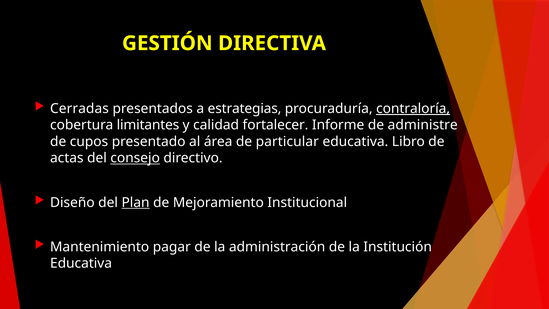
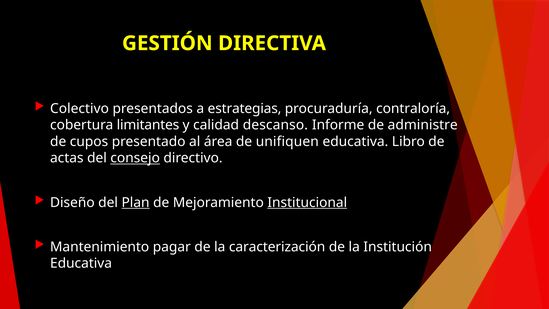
Cerradas: Cerradas -> Colectivo
contraloría underline: present -> none
fortalecer: fortalecer -> descanso
particular: particular -> unifiquen
Institucional underline: none -> present
administración: administración -> caracterización
